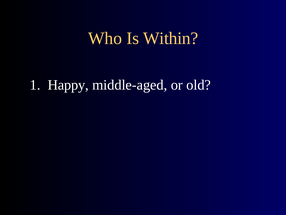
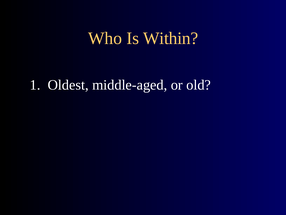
Happy: Happy -> Oldest
